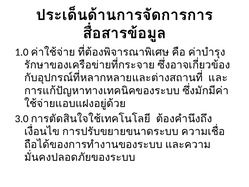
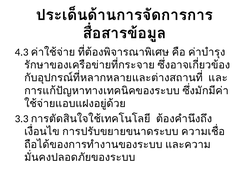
1.0: 1.0 -> 4.3
3.0: 3.0 -> 3.3
